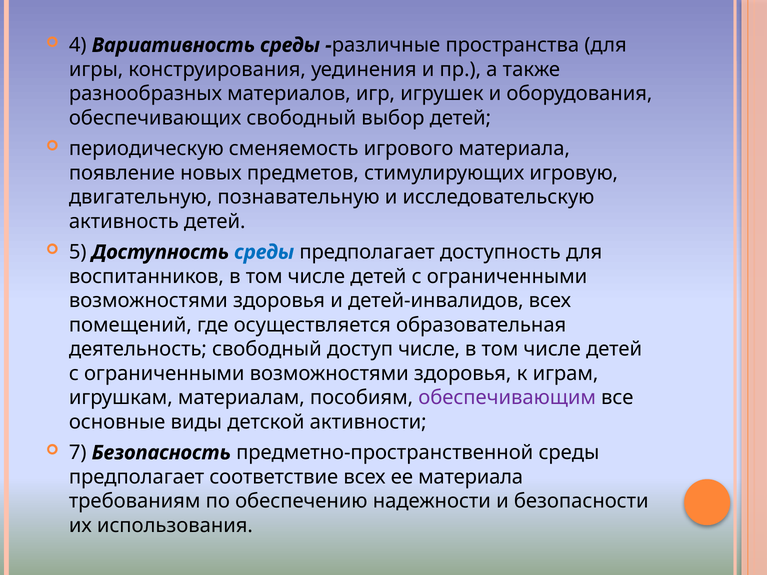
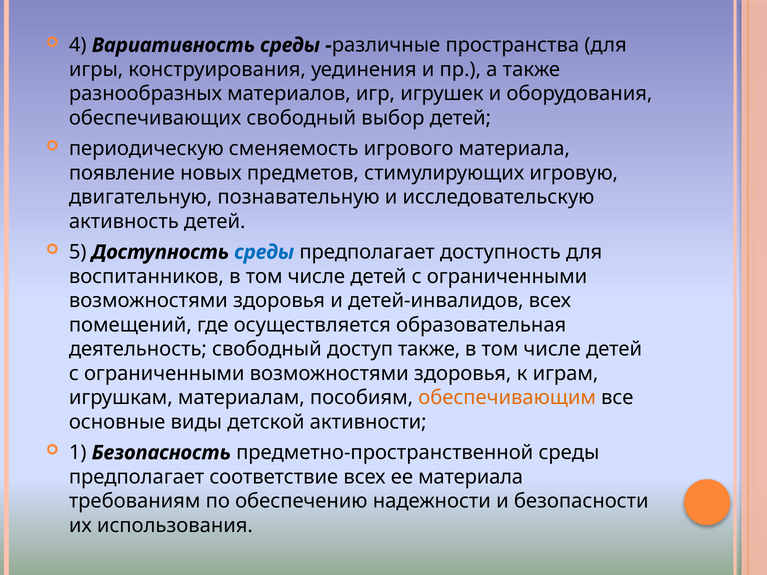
доступ числе: числе -> также
обеспечивающим colour: purple -> orange
7: 7 -> 1
